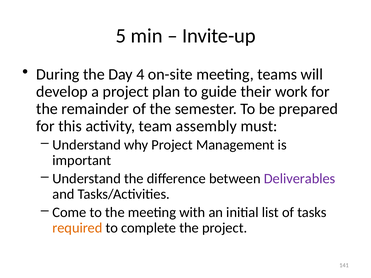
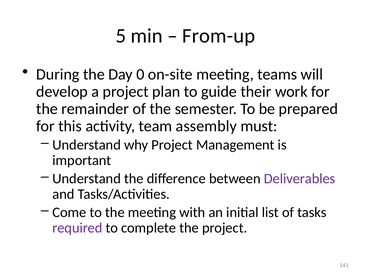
Invite-up: Invite-up -> From-up
4: 4 -> 0
required colour: orange -> purple
